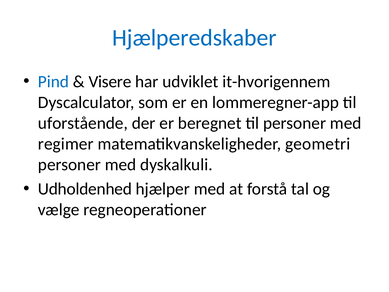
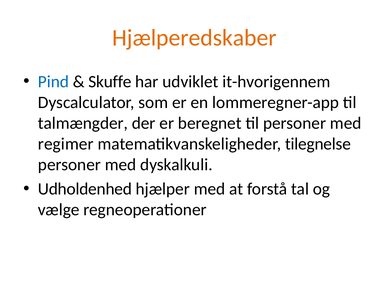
Hjælperedskaber colour: blue -> orange
Visere: Visere -> Skuffe
uforstående: uforstående -> talmængder
geometri: geometri -> tilegnelse
